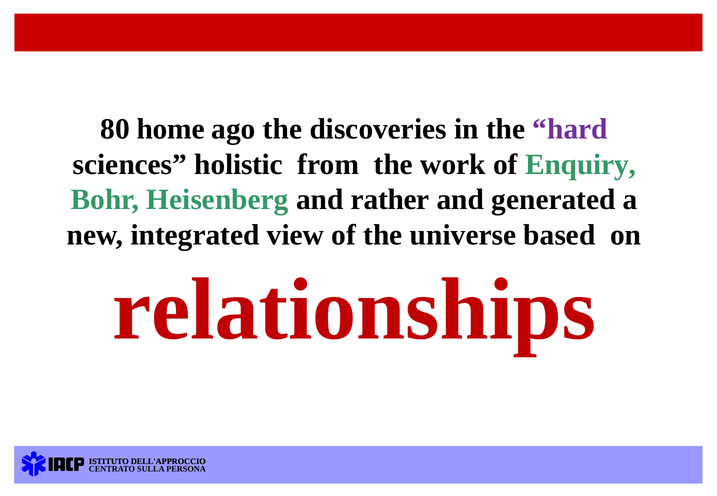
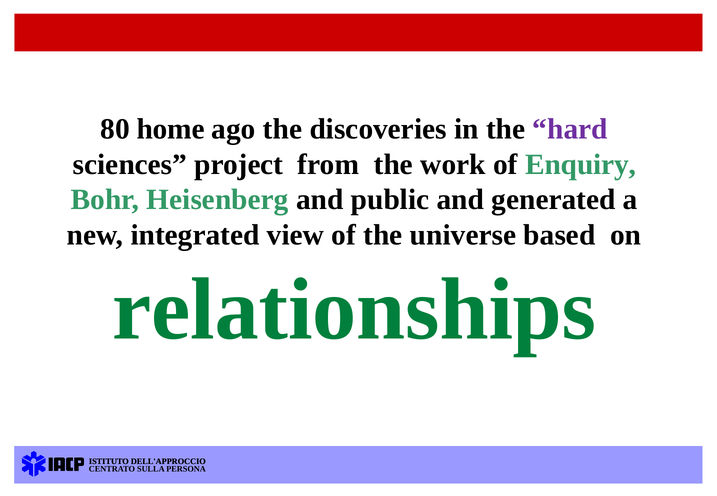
holistic: holistic -> project
rather: rather -> public
relationships colour: red -> green
